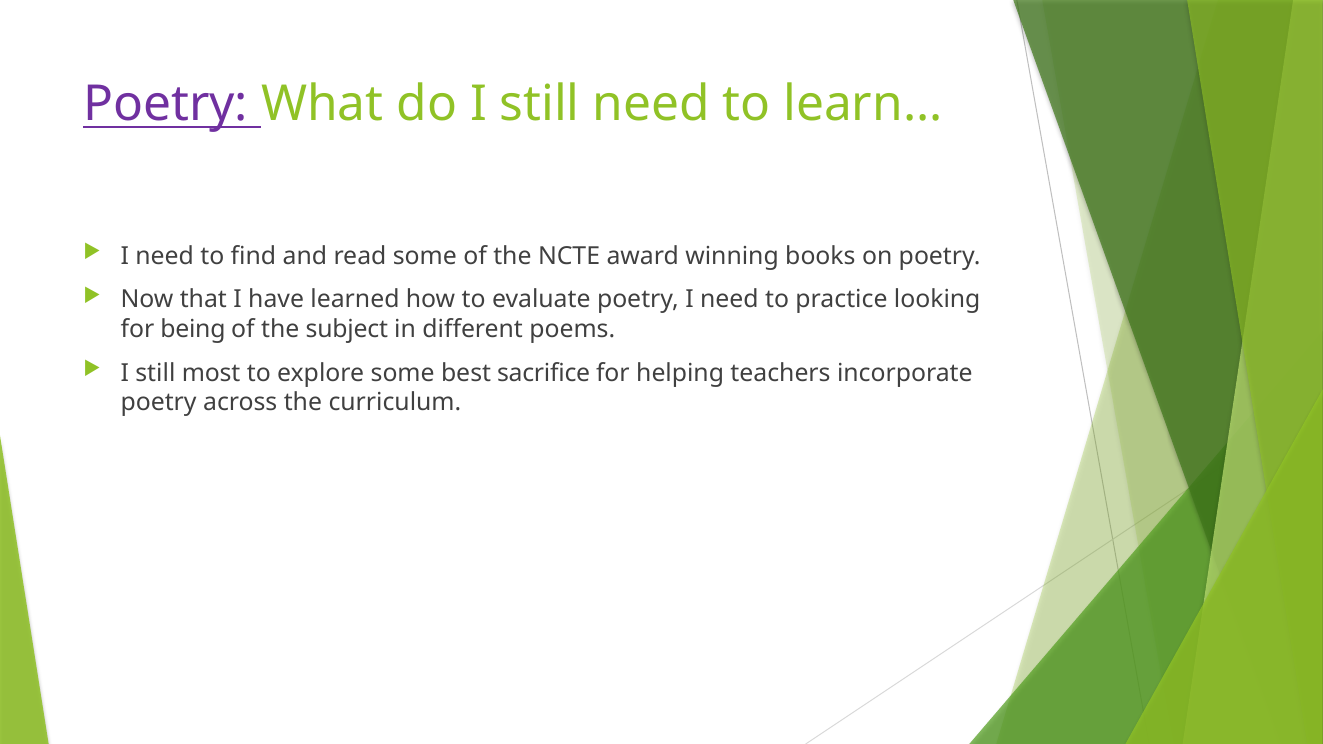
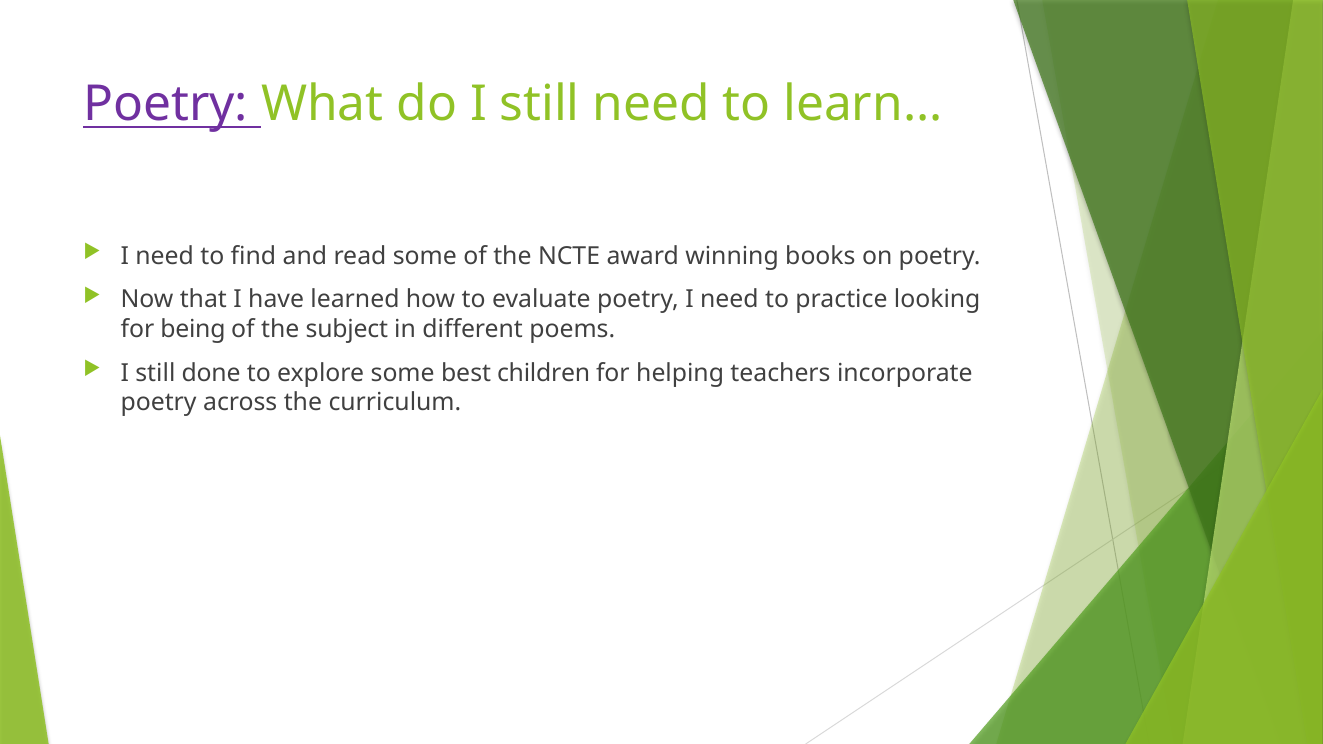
most: most -> done
sacrifice: sacrifice -> children
